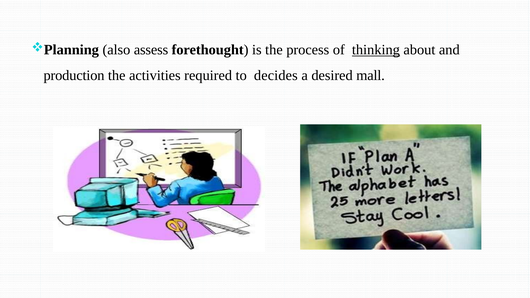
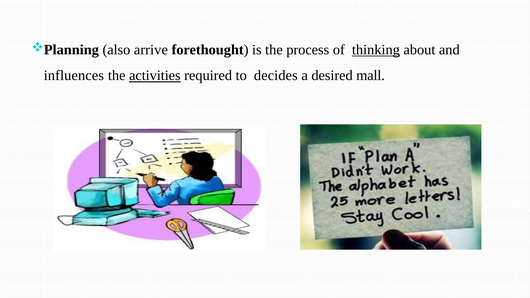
assess: assess -> arrive
production: production -> influences
activities underline: none -> present
